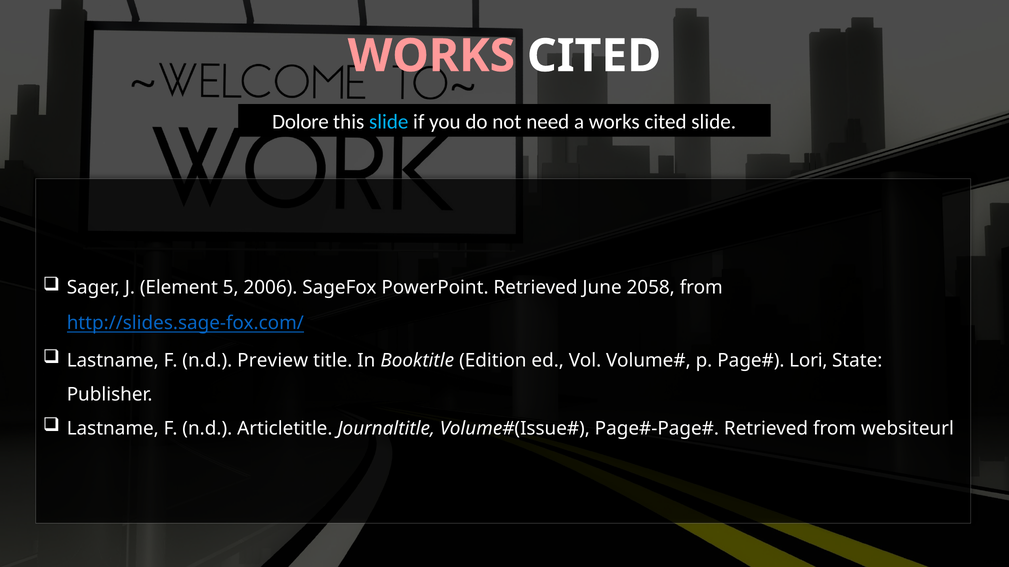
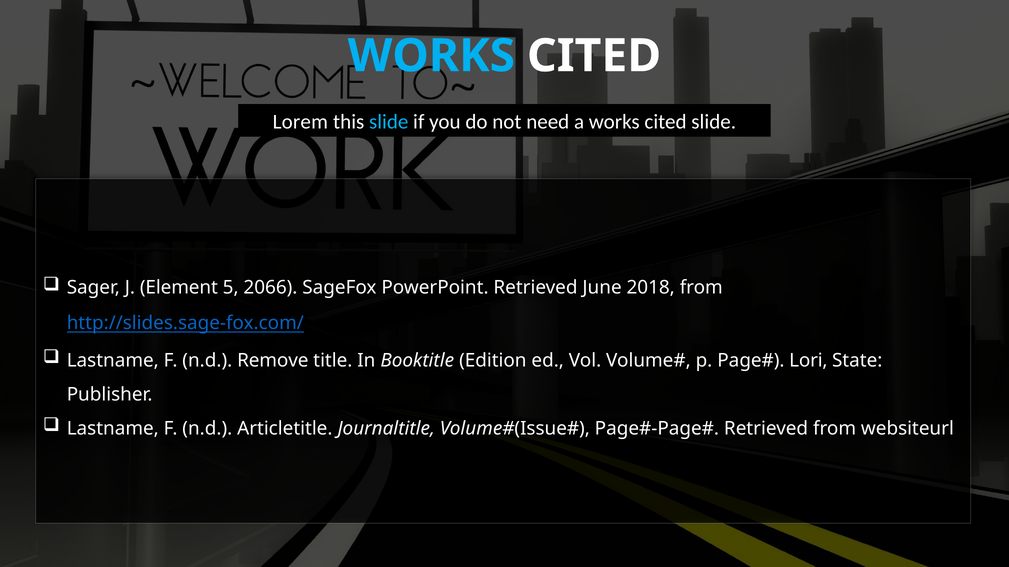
WORKS at (431, 56) colour: pink -> light blue
Dolore: Dolore -> Lorem
2006: 2006 -> 2066
2058: 2058 -> 2018
Preview: Preview -> Remove
